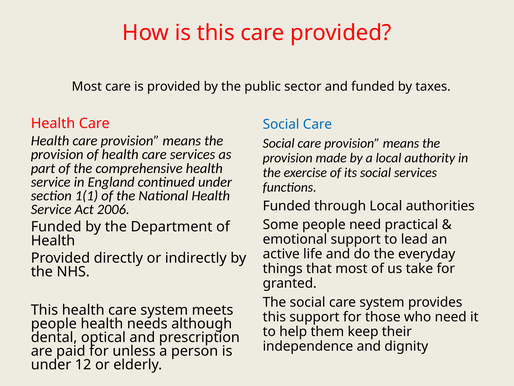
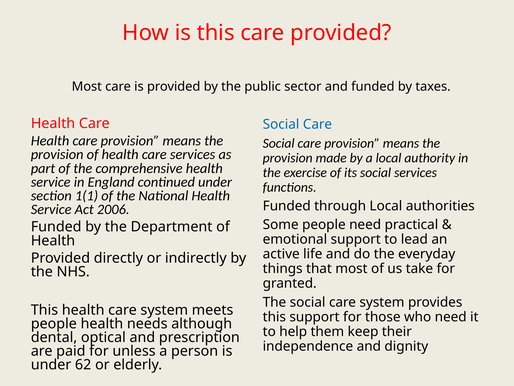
12: 12 -> 62
